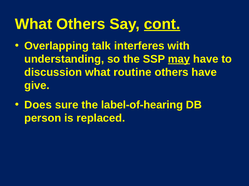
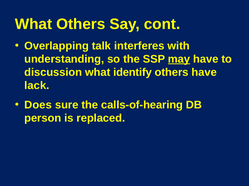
cont underline: present -> none
routine: routine -> identify
give: give -> lack
label-of-hearing: label-of-hearing -> calls-of-hearing
